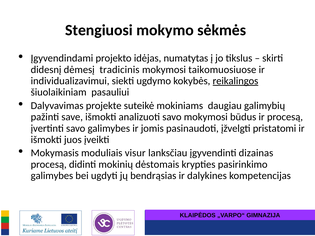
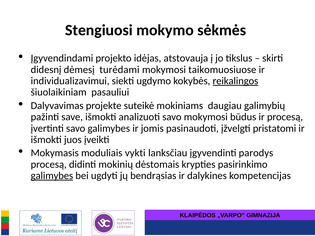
numatytas: numatytas -> atstovauja
tradicinis: tradicinis -> turėdami
visur: visur -> vykti
dizainas: dizainas -> parodys
galimybes at (52, 176) underline: none -> present
